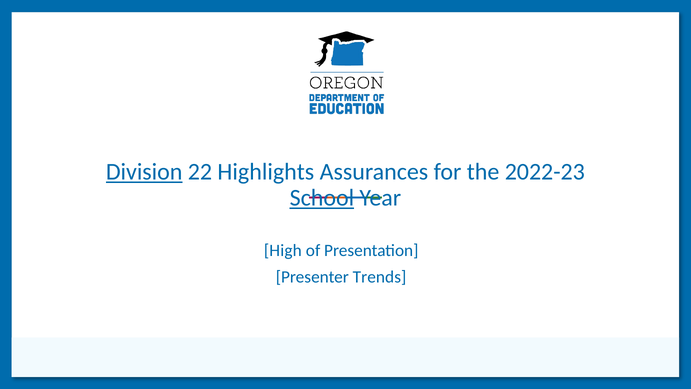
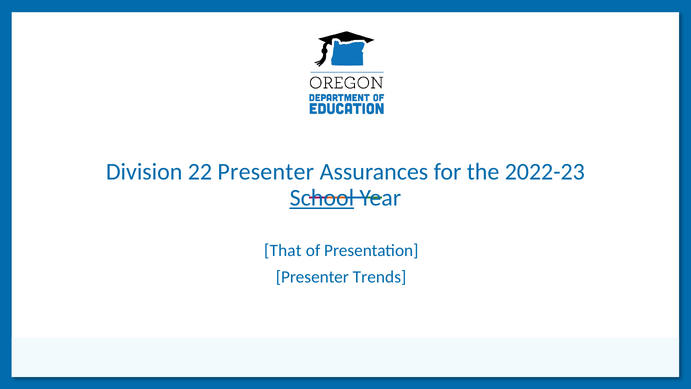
Division underline: present -> none
22 Highlights: Highlights -> Presenter
High: High -> That
